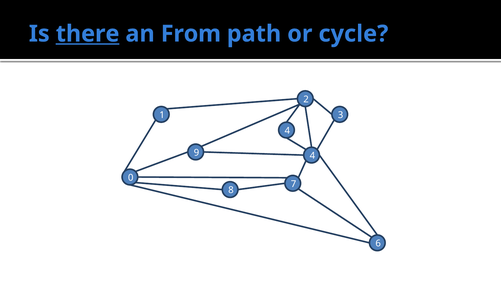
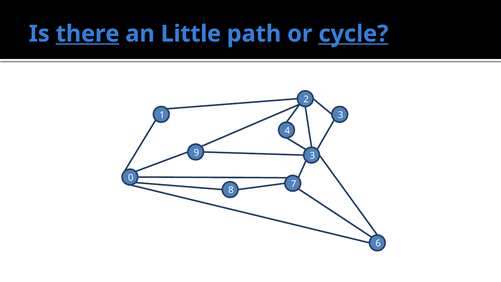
From: From -> Little
cycle underline: none -> present
9 4: 4 -> 3
